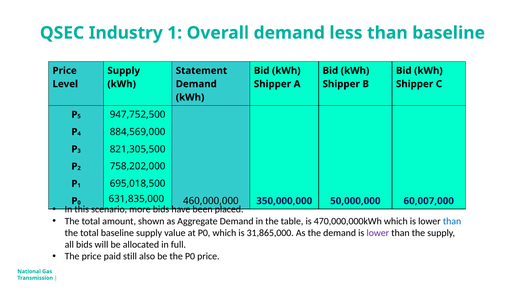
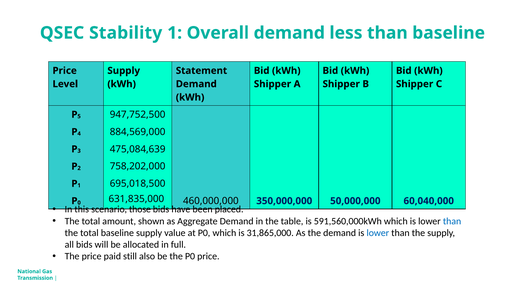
Industry: Industry -> Stability
821,305,500: 821,305,500 -> 475,084,639
60,007,000: 60,007,000 -> 60,040,000
more: more -> those
470,000,000kWh: 470,000,000kWh -> 591,560,000kWh
lower at (378, 233) colour: purple -> blue
